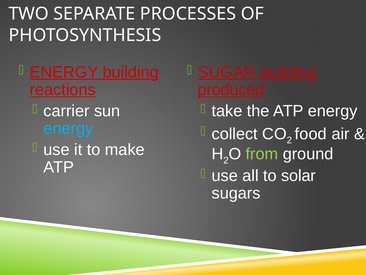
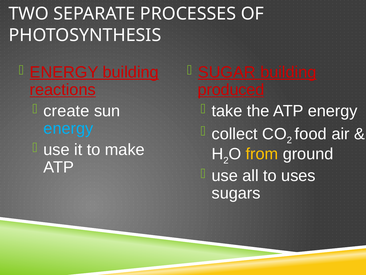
carrier: carrier -> create
from colour: light green -> yellow
solar: solar -> uses
